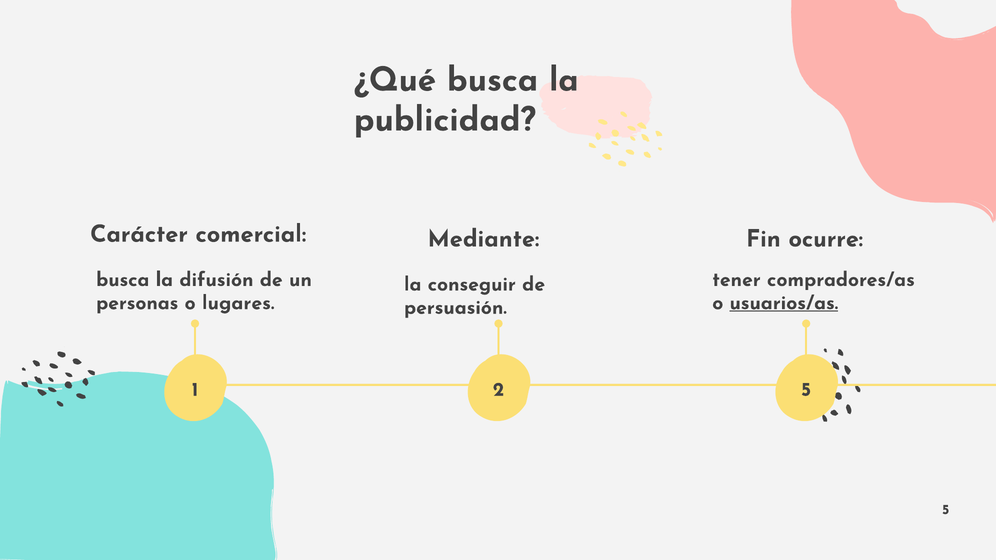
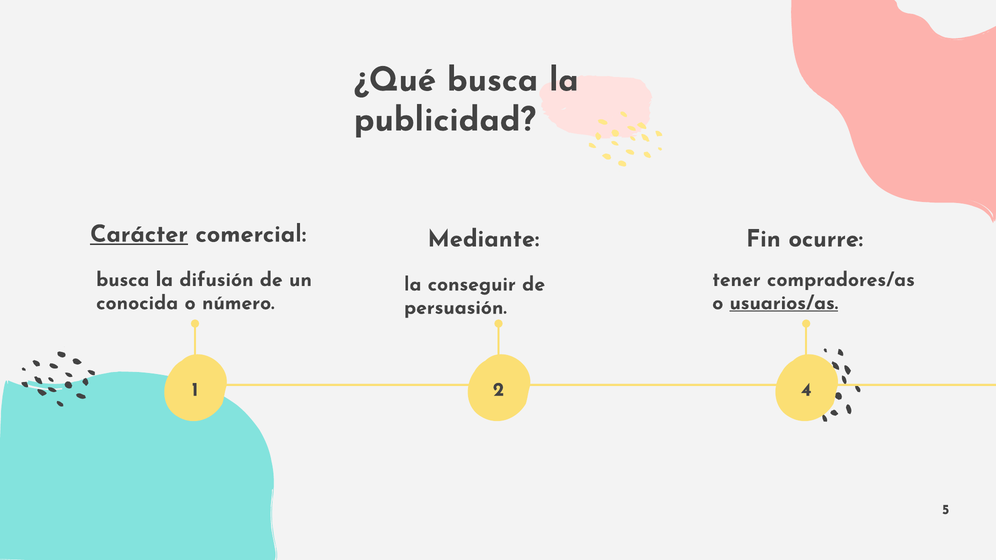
Carácter underline: none -> present
personas: personas -> conocida
lugares: lugares -> número
2 5: 5 -> 4
